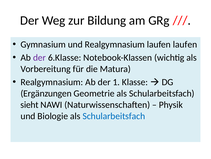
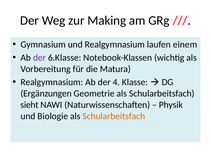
Bildung: Bildung -> Making
laufen laufen: laufen -> einem
1: 1 -> 4
Schularbeitsfach at (114, 116) colour: blue -> orange
